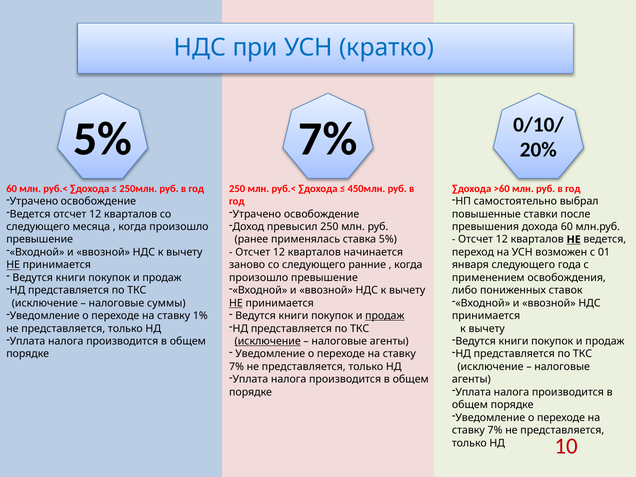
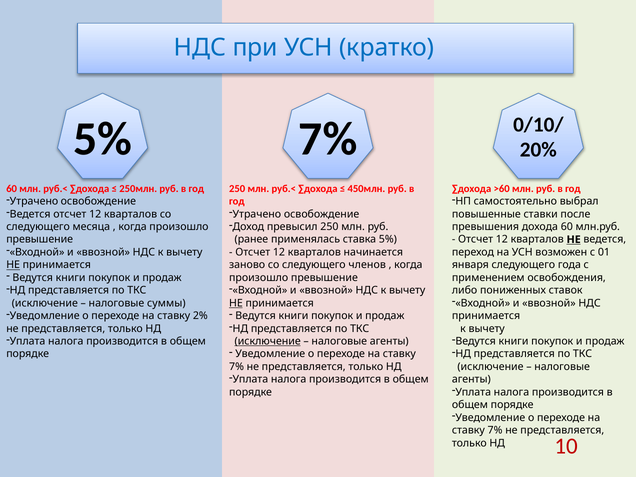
ранние: ранние -> членов
1%: 1% -> 2%
продаж at (385, 316) underline: present -> none
